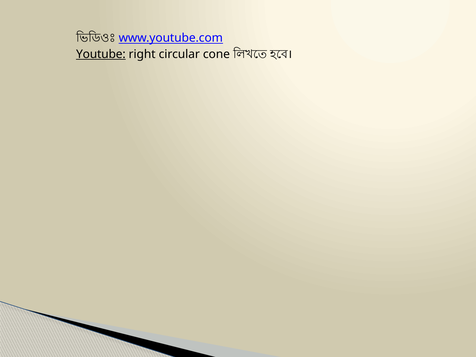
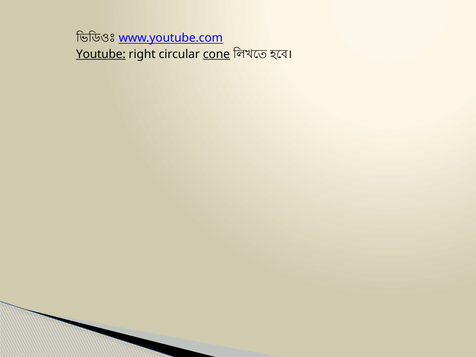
cone underline: none -> present
